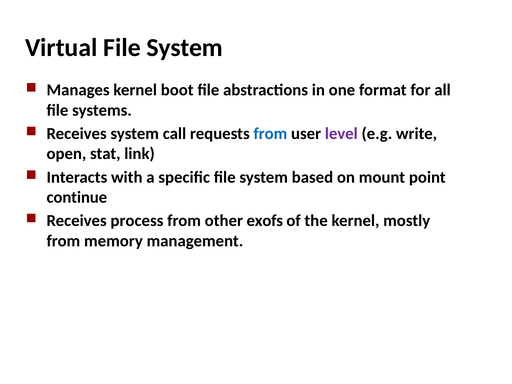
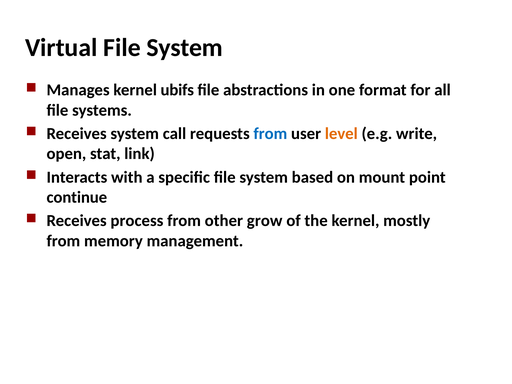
boot: boot -> ubifs
level colour: purple -> orange
exofs: exofs -> grow
